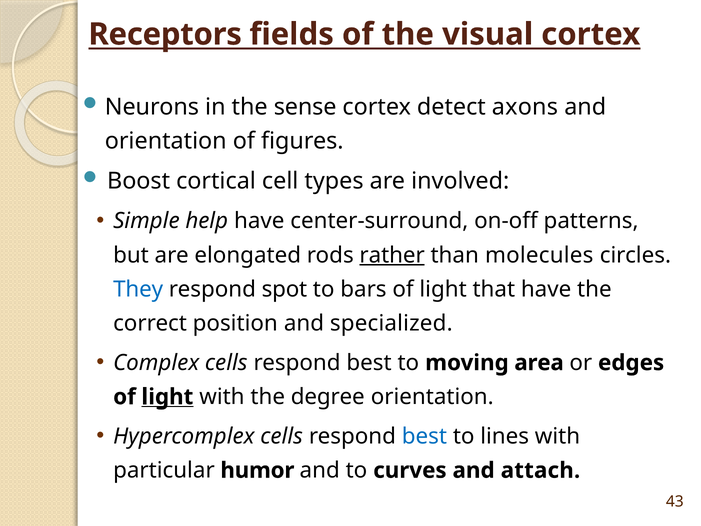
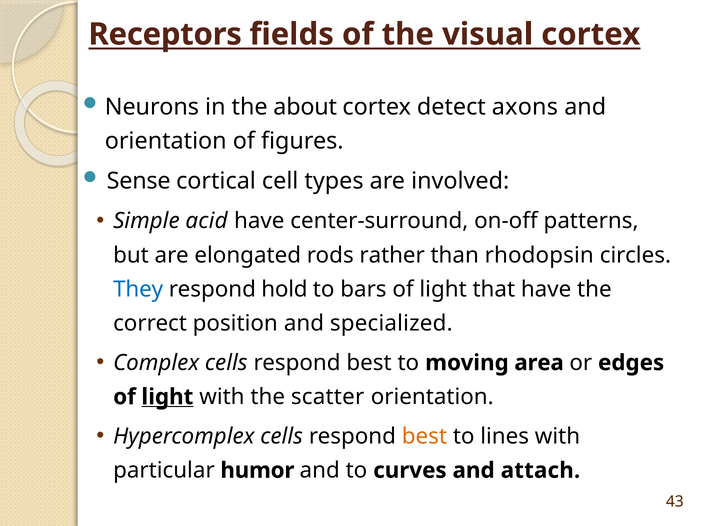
sense: sense -> about
Boost: Boost -> Sense
help: help -> acid
rather underline: present -> none
molecules: molecules -> rhodopsin
spot: spot -> hold
degree: degree -> scatter
best at (424, 436) colour: blue -> orange
